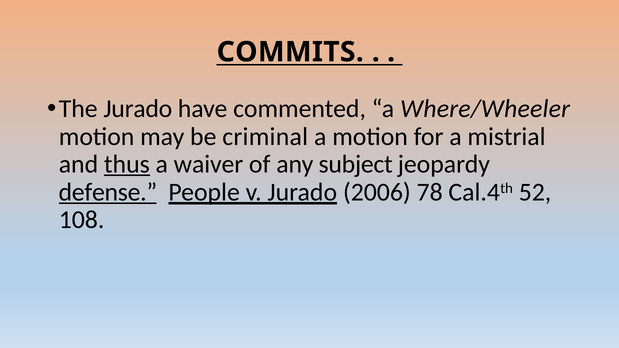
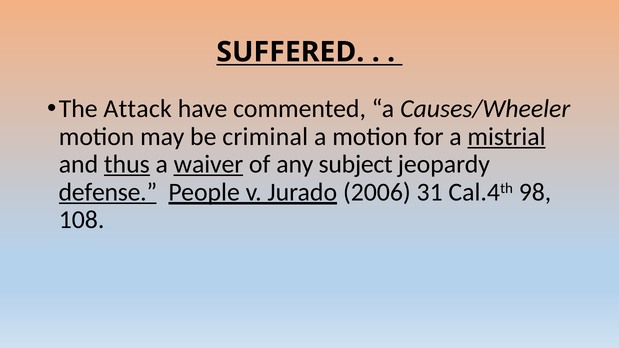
COMMITS: COMMITS -> SUFFERED
The Jurado: Jurado -> Attack
Where/Wheeler: Where/Wheeler -> Causes/Wheeler
mistrial underline: none -> present
waiver underline: none -> present
78: 78 -> 31
52: 52 -> 98
